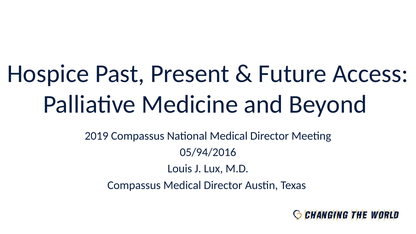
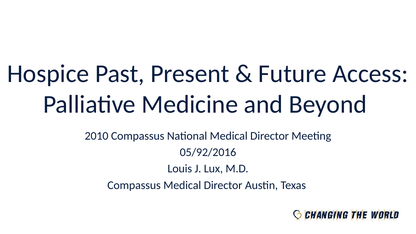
2019: 2019 -> 2010
05/94/2016: 05/94/2016 -> 05/92/2016
